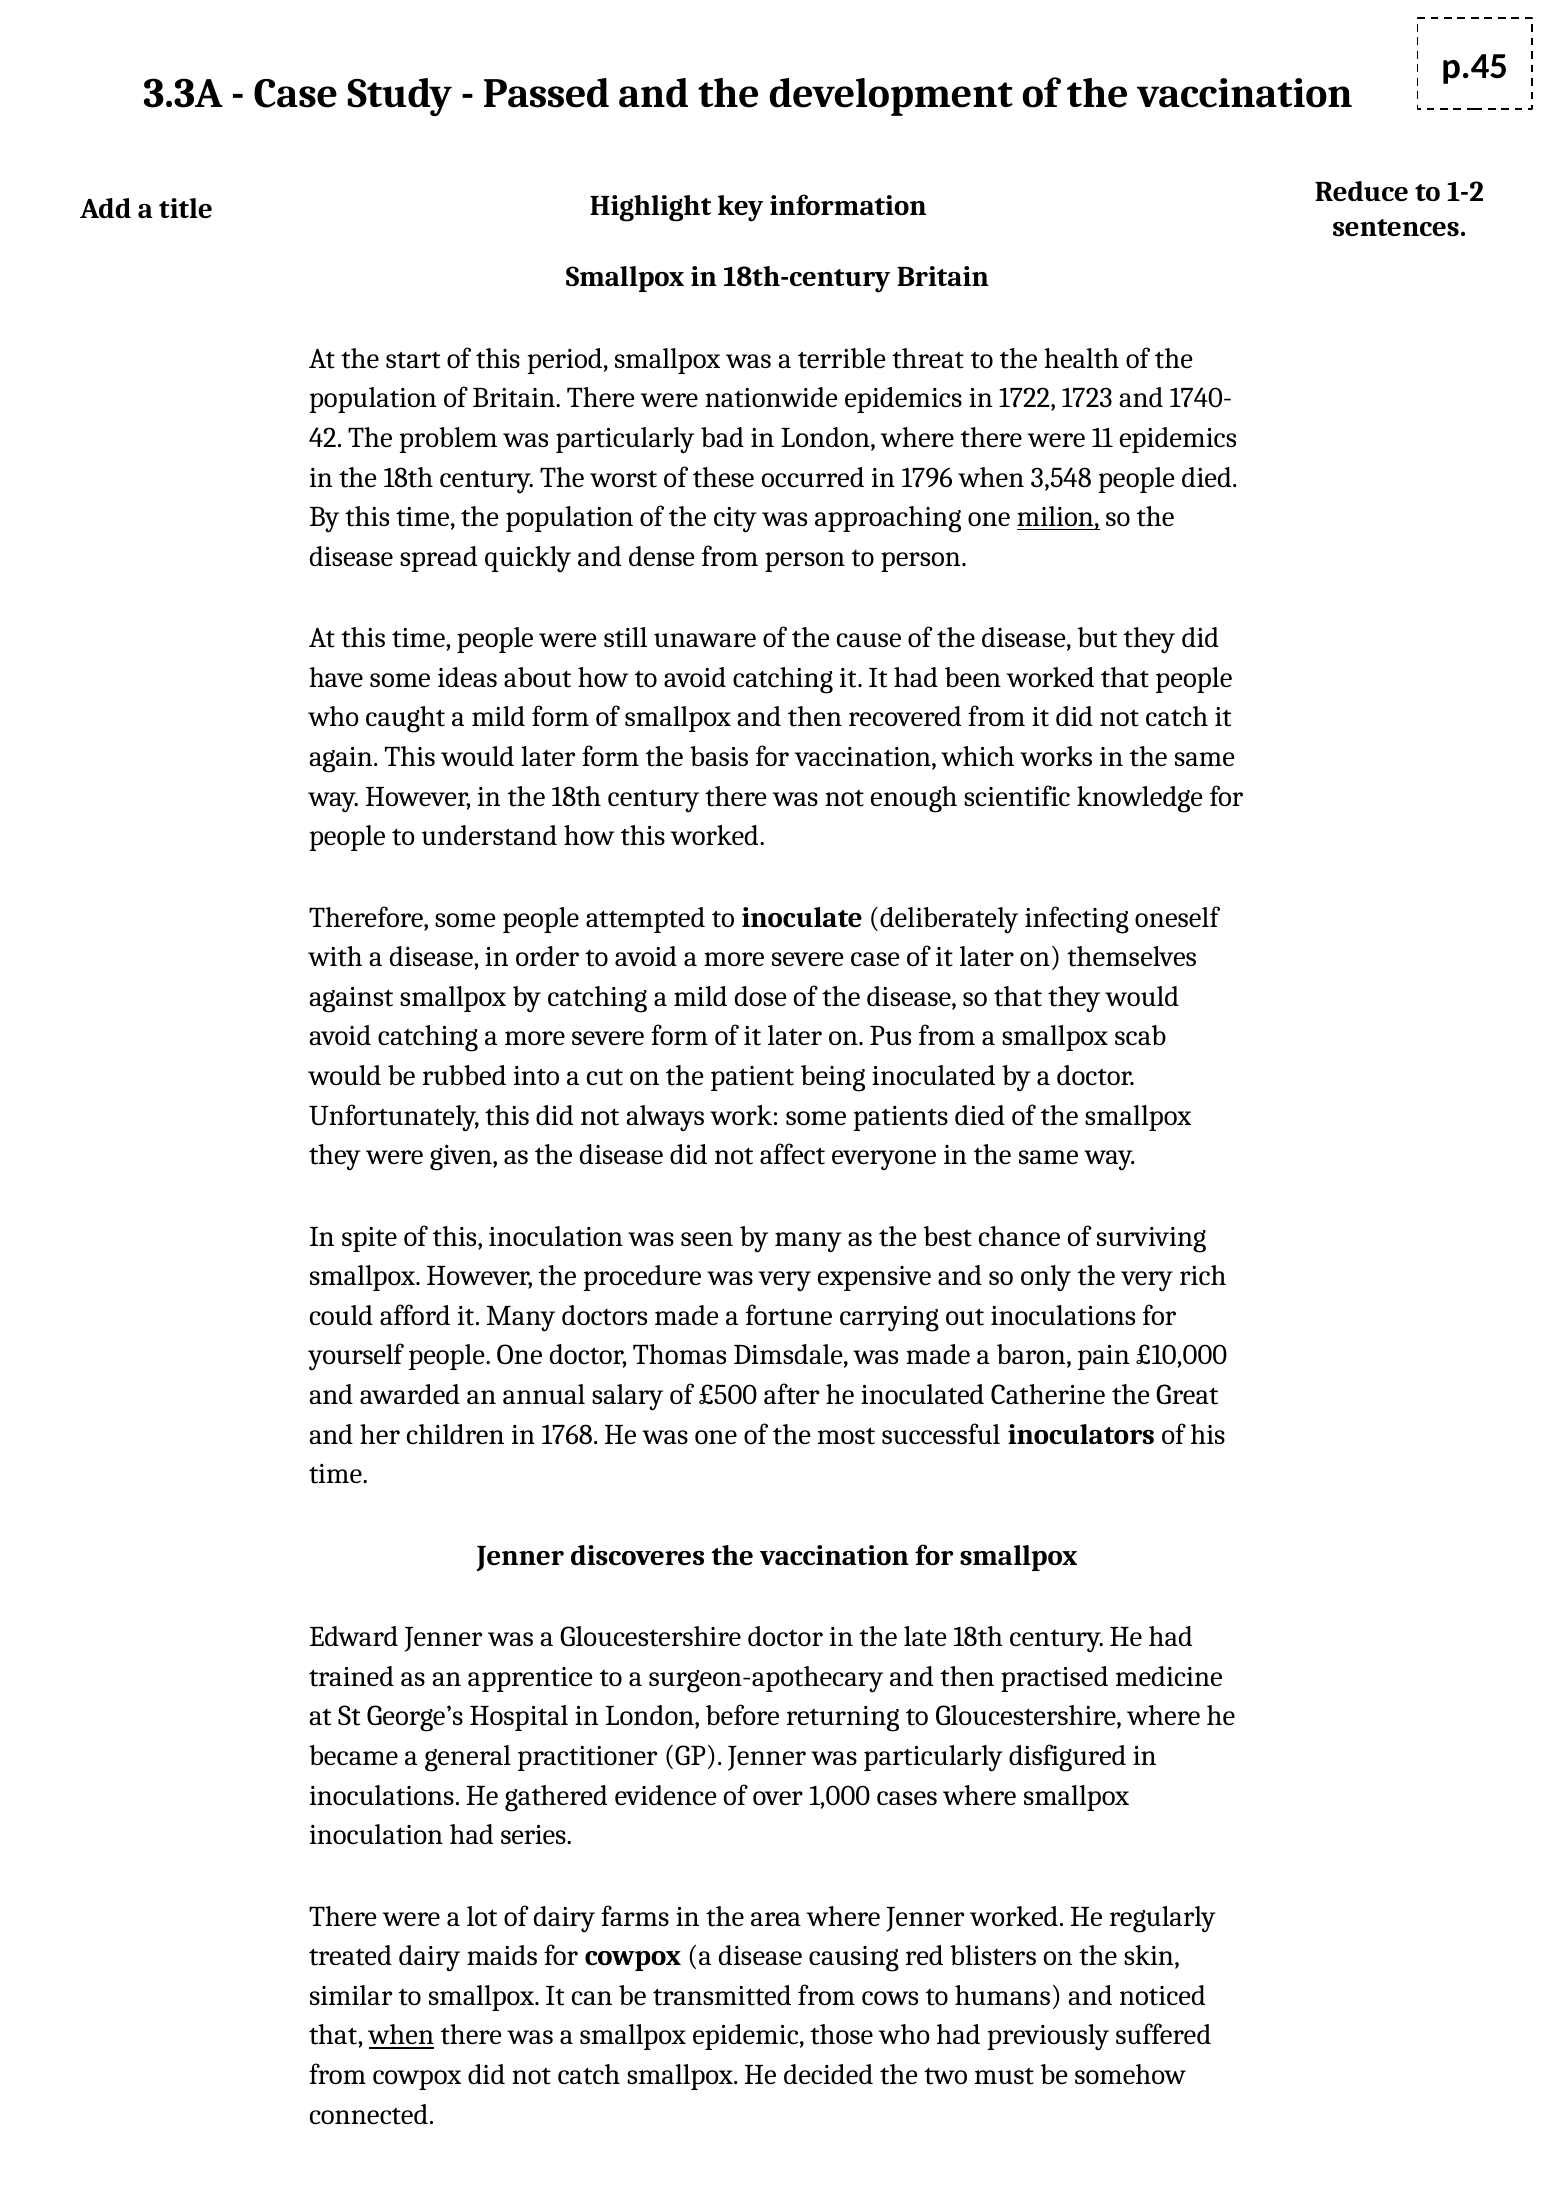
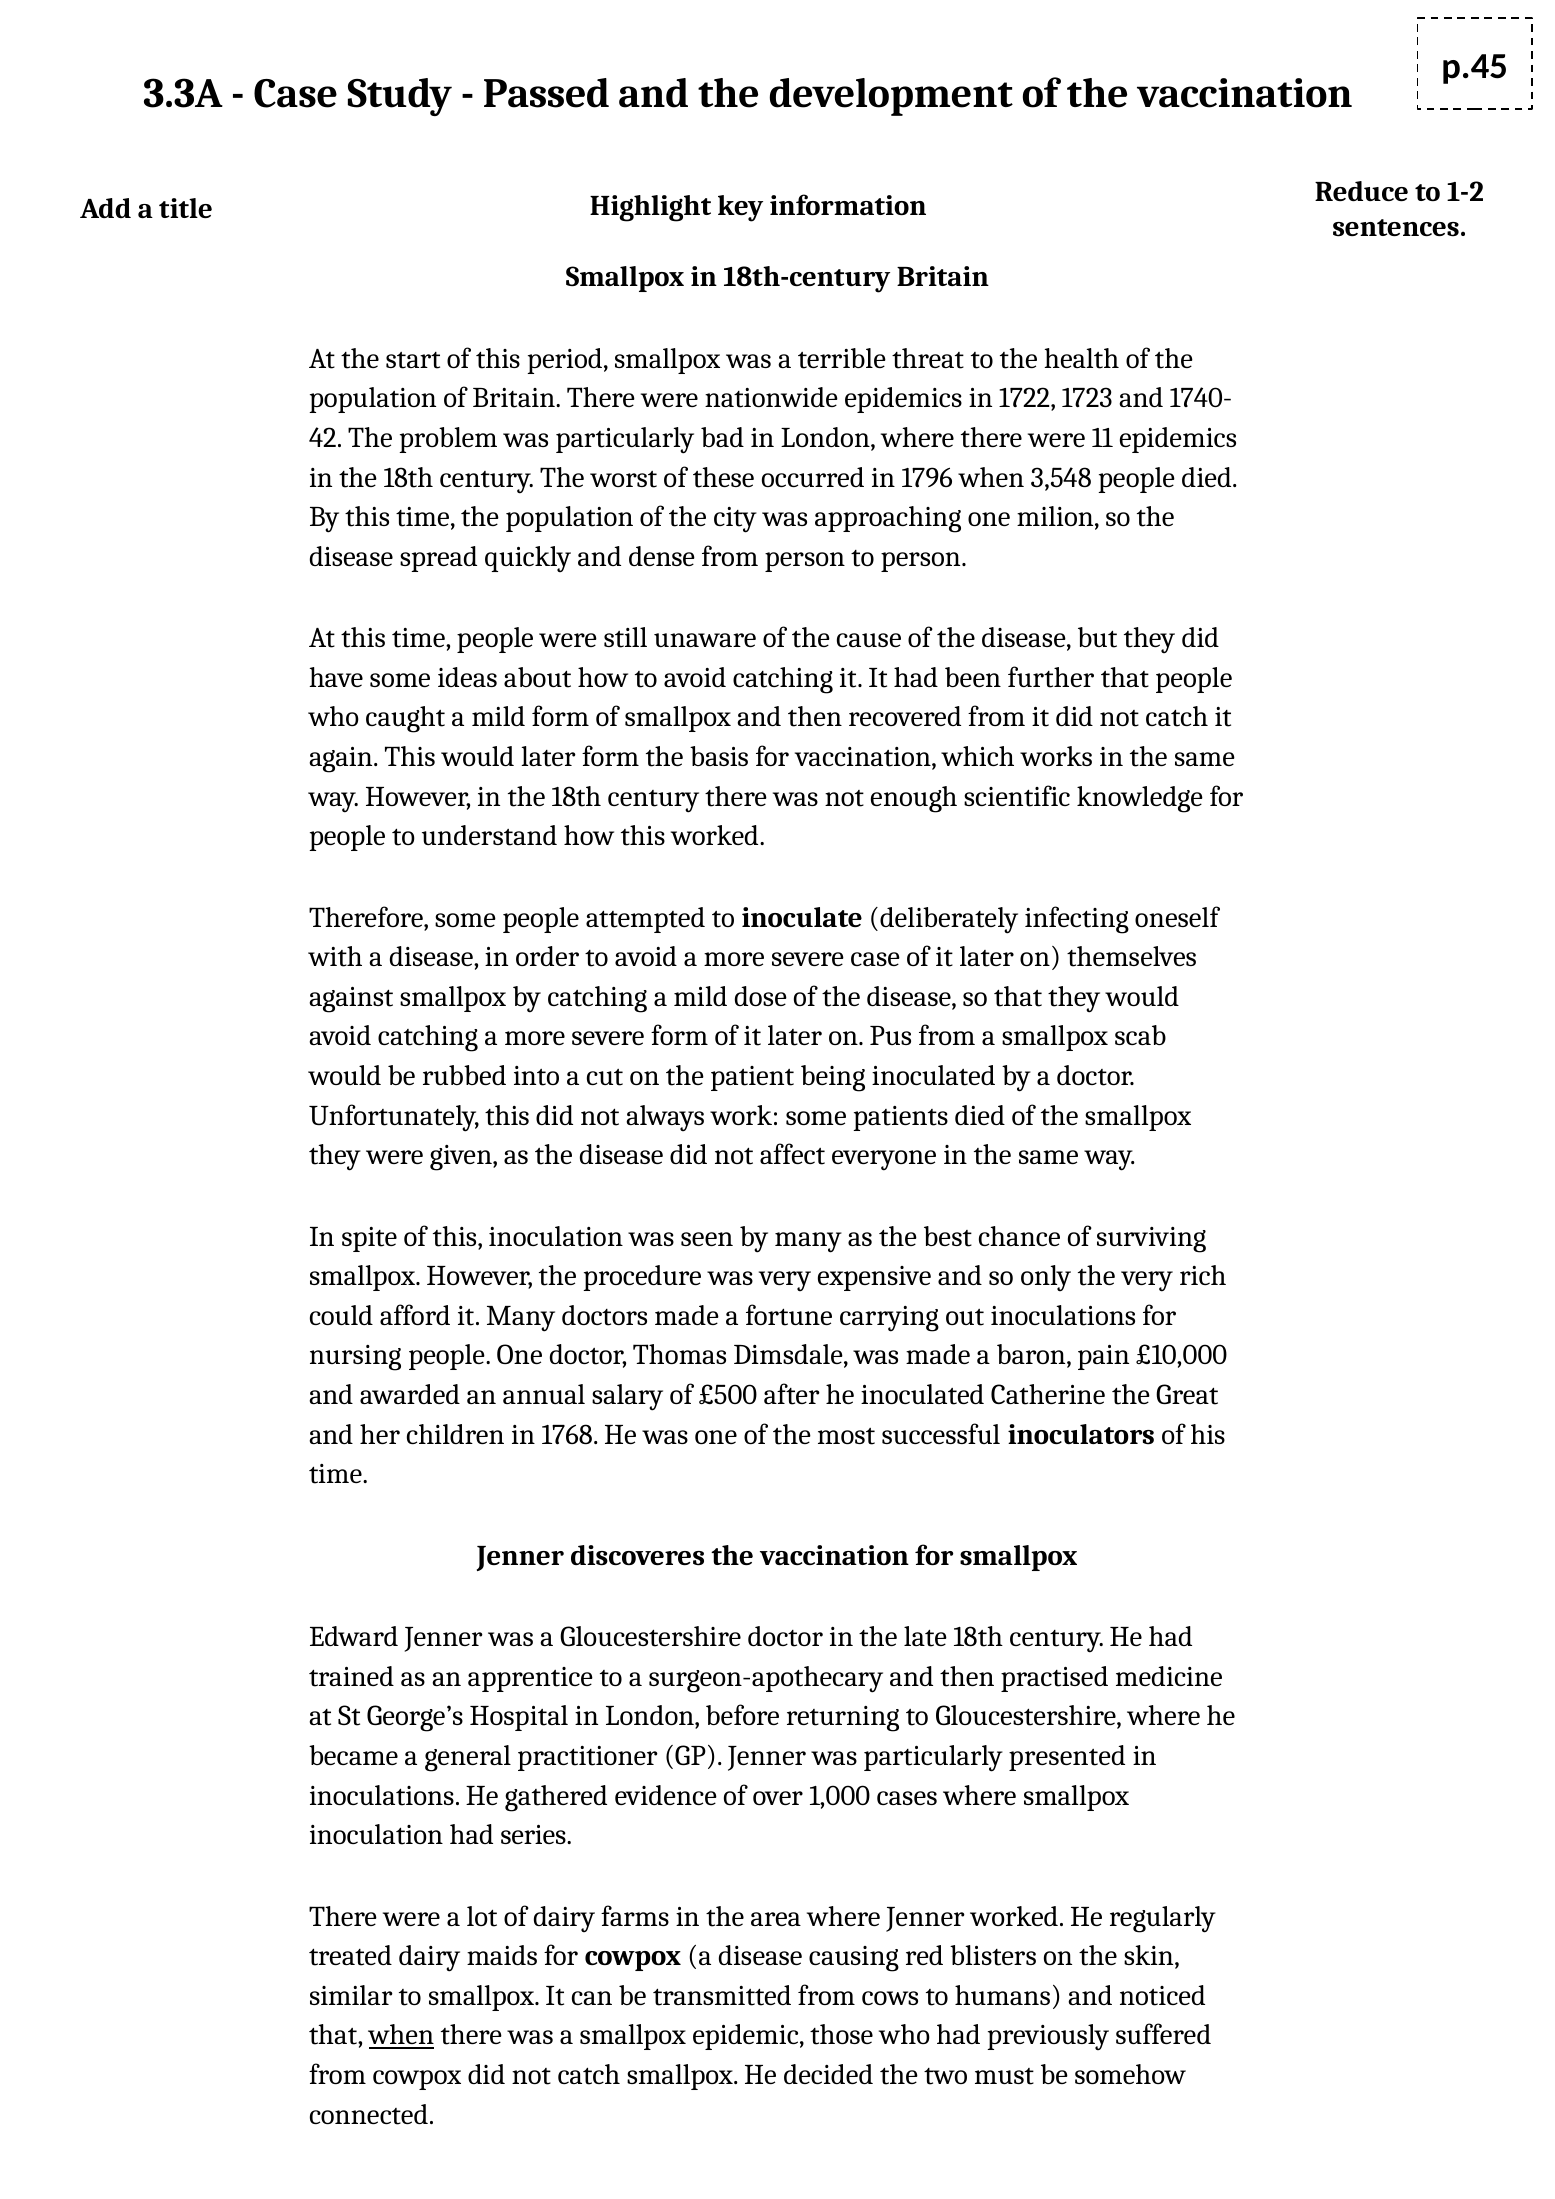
milion underline: present -> none
been worked: worked -> further
yourself: yourself -> nursing
disfigured: disfigured -> presented
